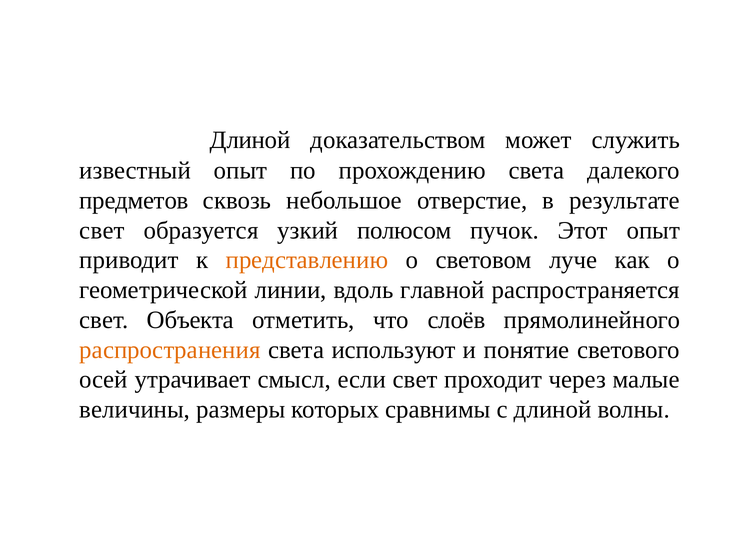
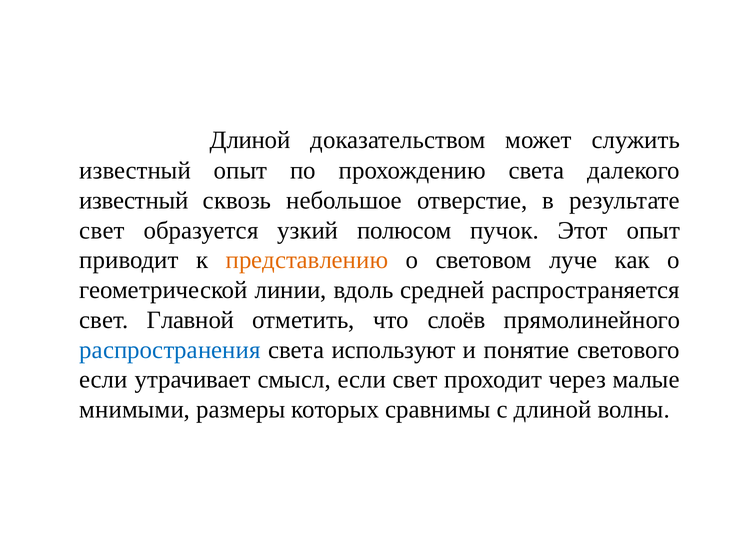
предметов at (134, 200): предметов -> известный
главной: главной -> средней
Объекта: Объекта -> Главной
распространения colour: orange -> blue
осей at (104, 379): осей -> если
величины: величины -> мнимыми
